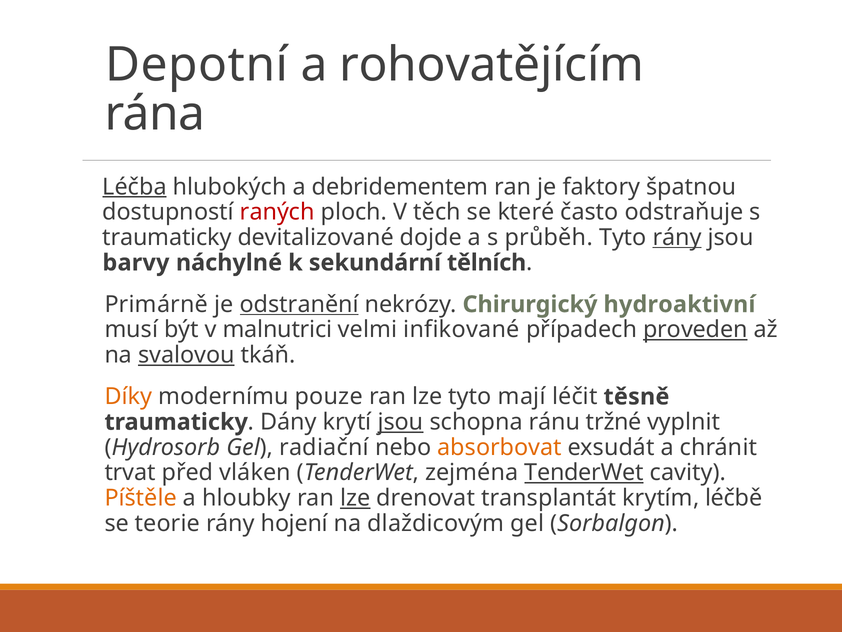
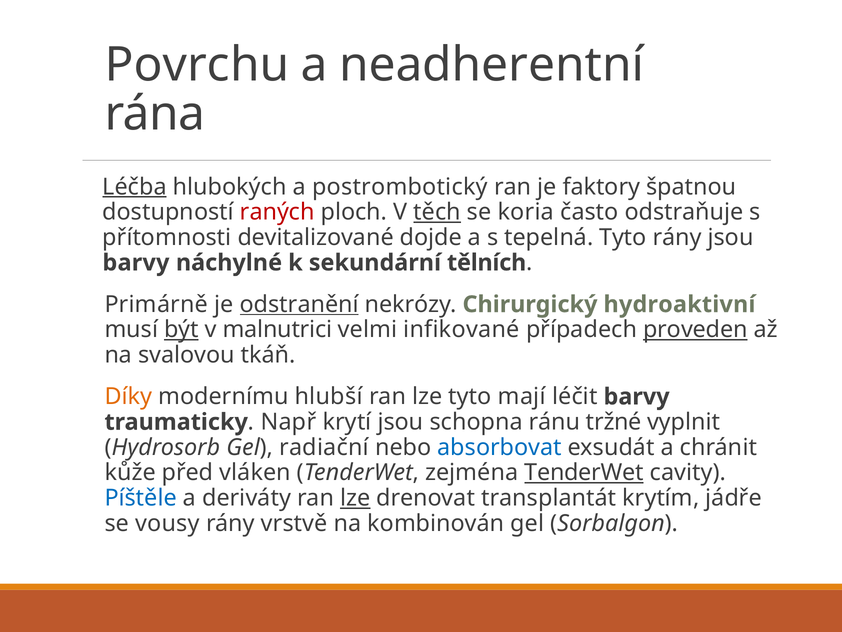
Depotní: Depotní -> Povrchu
rohovatějícím: rohovatějícím -> neadherentní
debridementem: debridementem -> postrombotický
těch underline: none -> present
které: které -> koria
traumaticky at (167, 237): traumaticky -> přítomnosti
průběh: průběh -> tepelná
rány at (677, 237) underline: present -> none
být underline: none -> present
svalovou underline: present -> none
pouze: pouze -> hlubší
léčit těsně: těsně -> barvy
Dány: Dány -> Např
jsou at (401, 422) underline: present -> none
absorbovat colour: orange -> blue
trvat: trvat -> kůže
Píštěle colour: orange -> blue
hloubky: hloubky -> deriváty
léčbě: léčbě -> jádře
teorie: teorie -> vousy
hojení: hojení -> vrstvě
dlaždicovým: dlaždicovým -> kombinován
